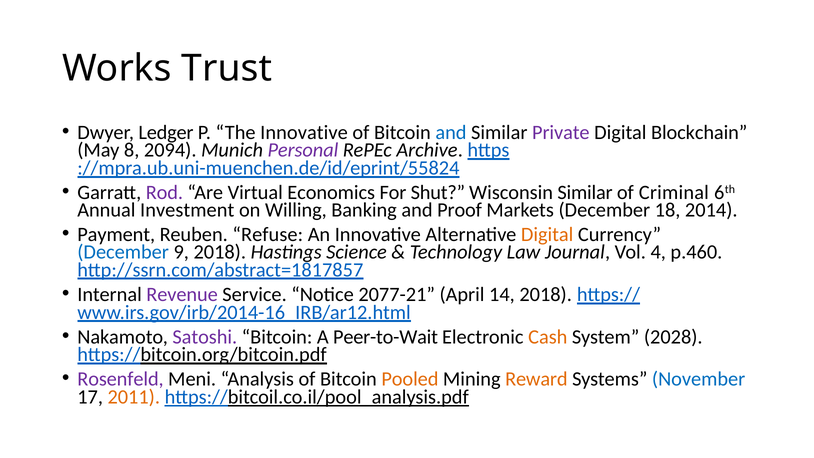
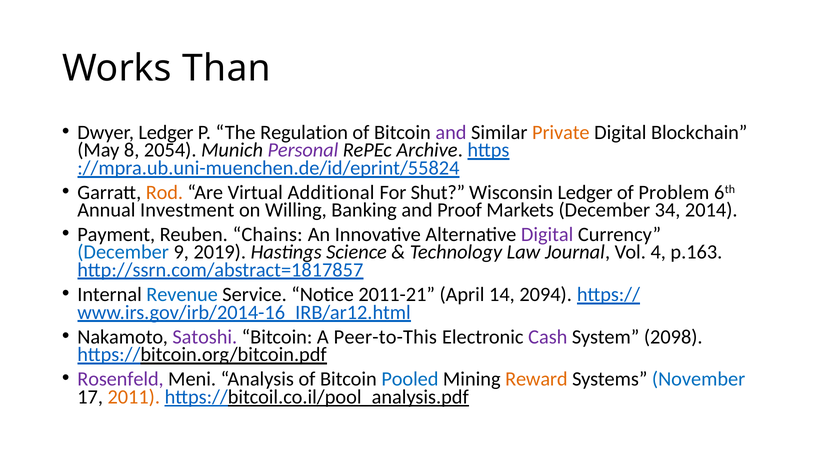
Trust: Trust -> Than
The Innovative: Innovative -> Regulation
and at (451, 132) colour: blue -> purple
Private colour: purple -> orange
2094: 2094 -> 2054
Rod colour: purple -> orange
Economics: Economics -> Additional
Wisconsin Similar: Similar -> Ledger
Criminal: Criminal -> Problem
18: 18 -> 34
Refuse: Refuse -> Chains
Digital at (547, 234) colour: orange -> purple
9 2018: 2018 -> 2019
p.460: p.460 -> p.163
Revenue colour: purple -> blue
2077-21: 2077-21 -> 2011-21
14 2018: 2018 -> 2094
Peer-to-Wait: Peer-to-Wait -> Peer-to-This
Cash colour: orange -> purple
2028: 2028 -> 2098
Pooled colour: orange -> blue
